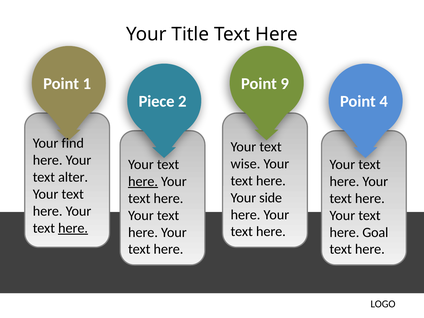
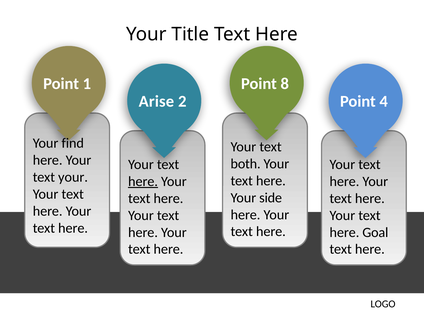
9: 9 -> 8
Piece: Piece -> Arise
wise: wise -> both
text alter: alter -> your
here at (73, 228) underline: present -> none
